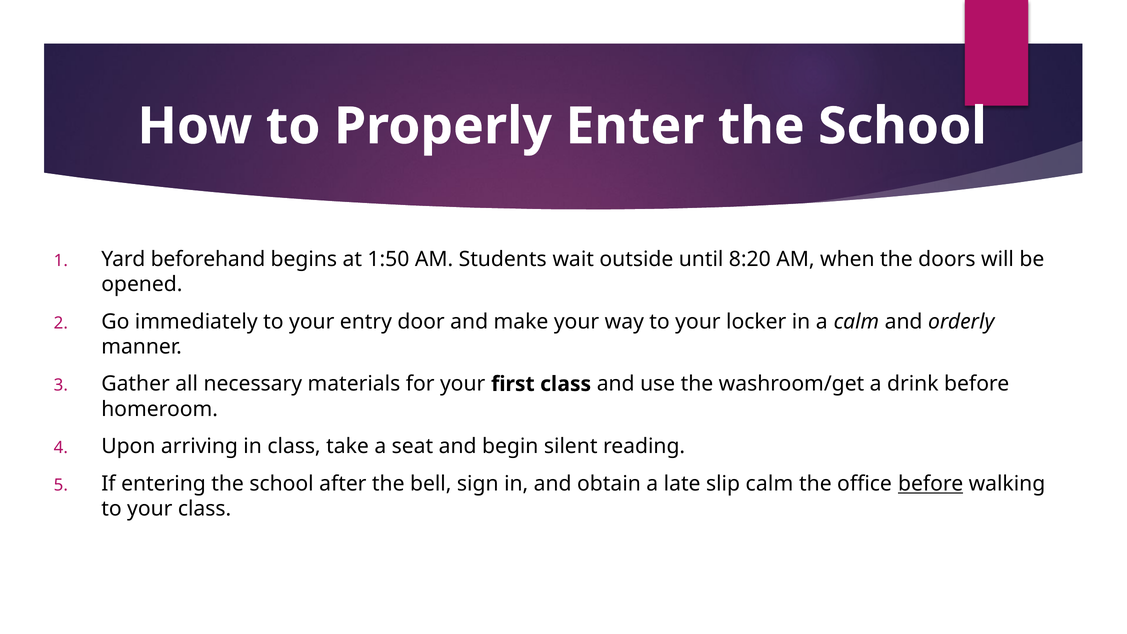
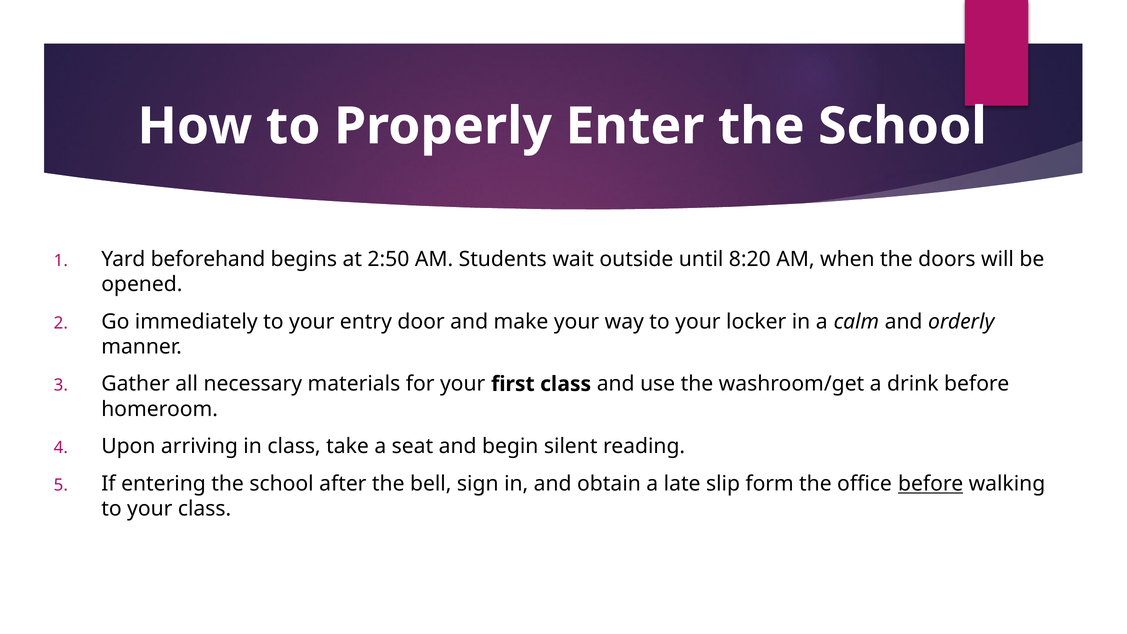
1:50: 1:50 -> 2:50
slip calm: calm -> form
